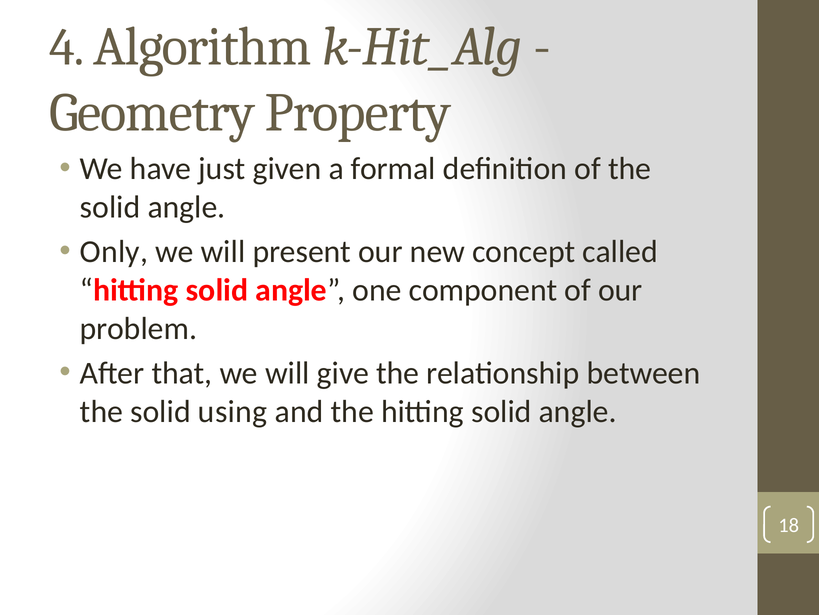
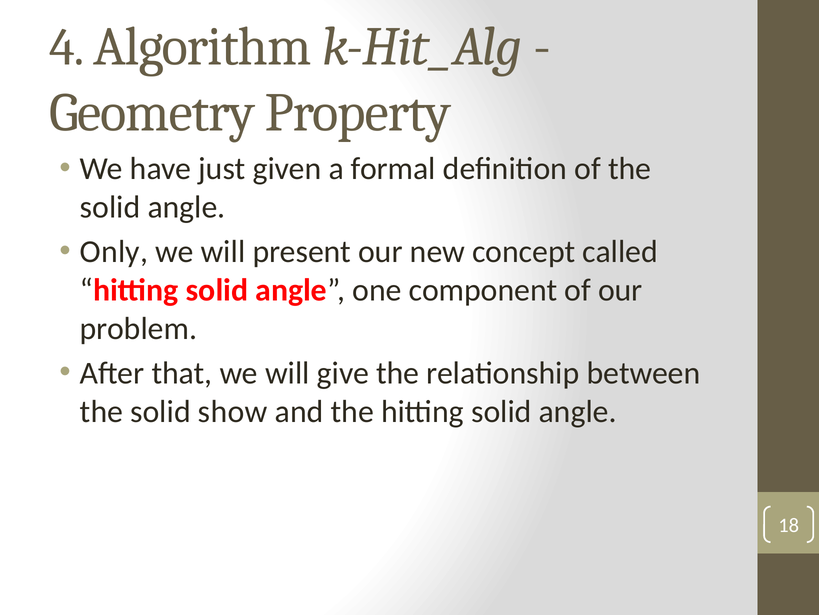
using: using -> show
